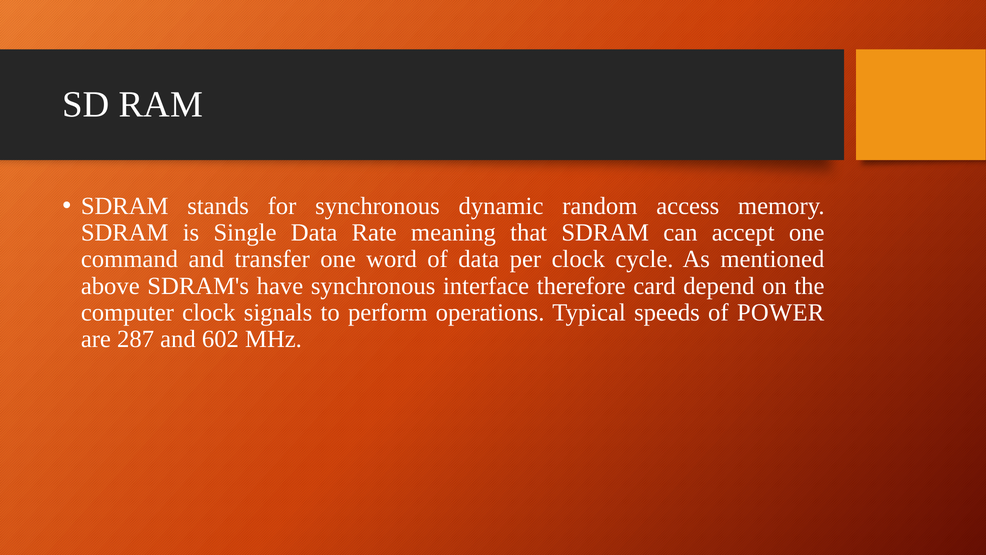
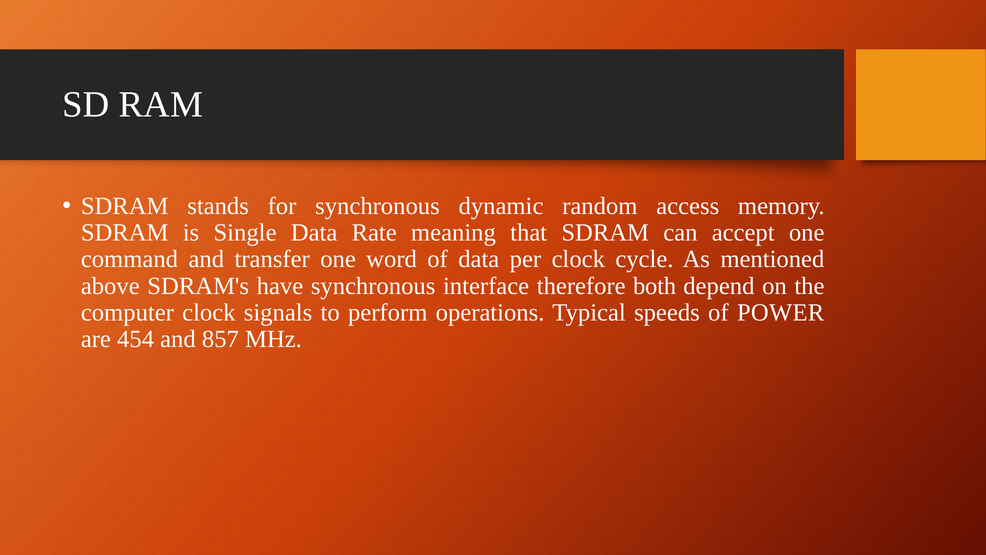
card: card -> both
287: 287 -> 454
602: 602 -> 857
